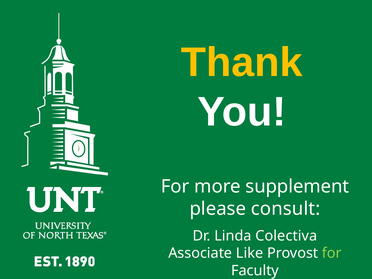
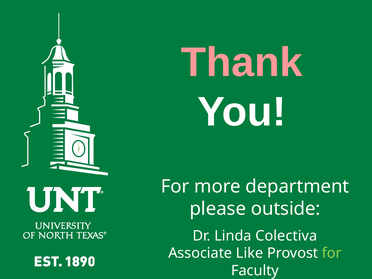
Thank colour: yellow -> pink
supplement: supplement -> department
consult: consult -> outside
